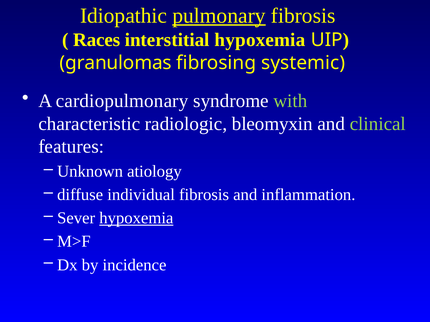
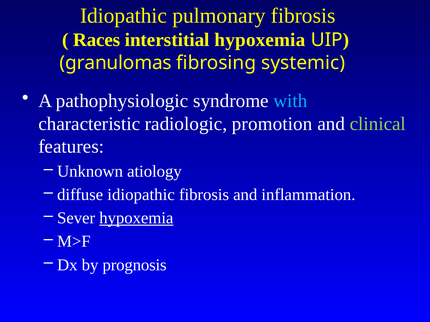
pulmonary underline: present -> none
cardiopulmonary: cardiopulmonary -> pathophysiologic
with colour: light green -> light blue
bleomyxin: bleomyxin -> promotion
diffuse individual: individual -> idiopathic
incidence: incidence -> prognosis
